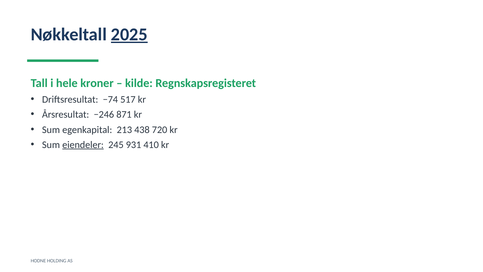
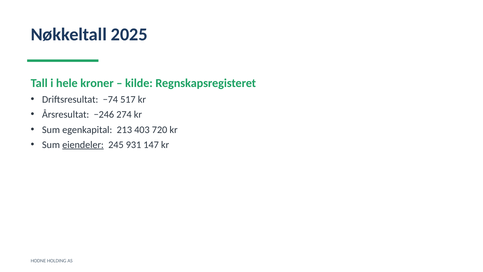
2025 underline: present -> none
871: 871 -> 274
438: 438 -> 403
410: 410 -> 147
